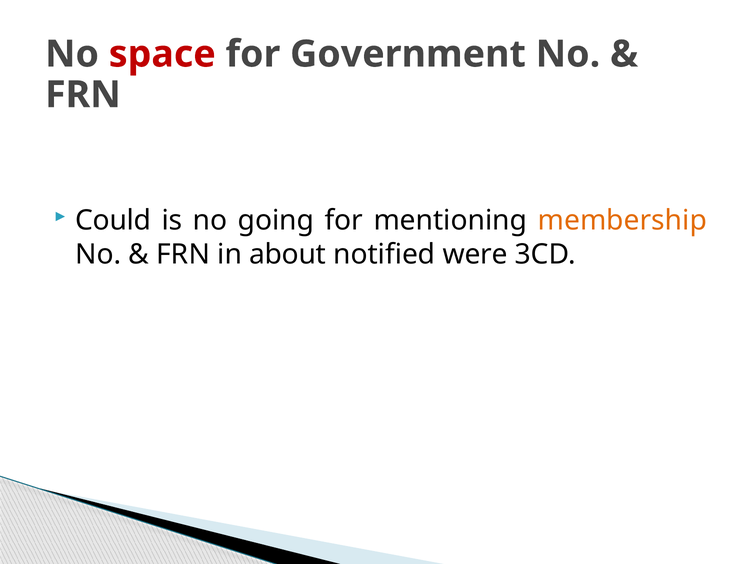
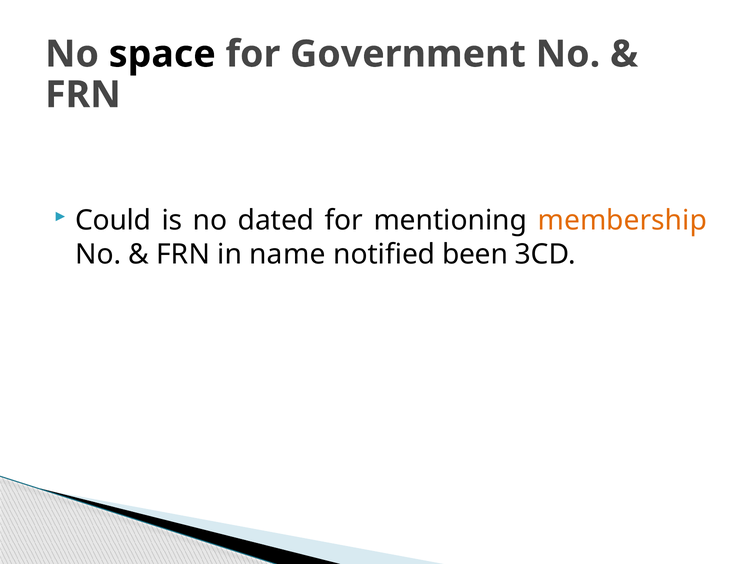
space colour: red -> black
going: going -> dated
about: about -> name
were: were -> been
